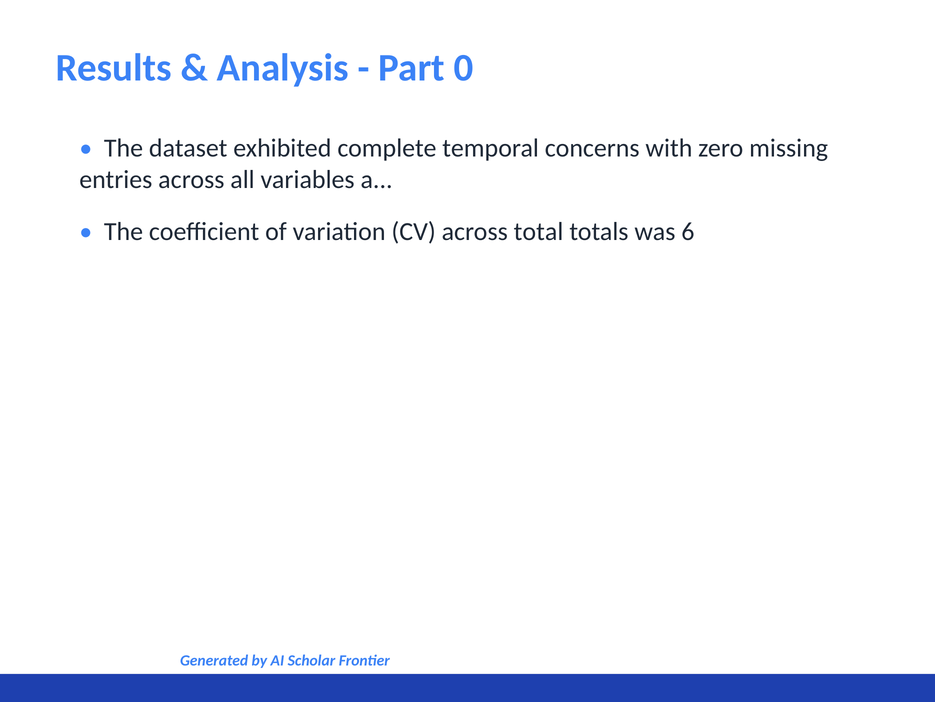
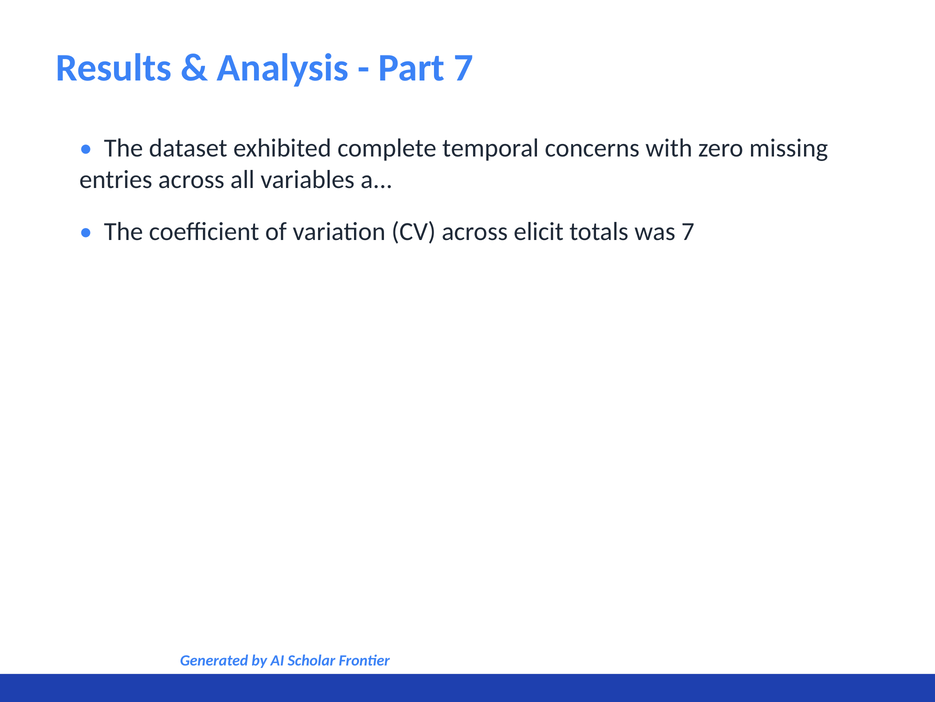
Part 0: 0 -> 7
total: total -> elicit
was 6: 6 -> 7
